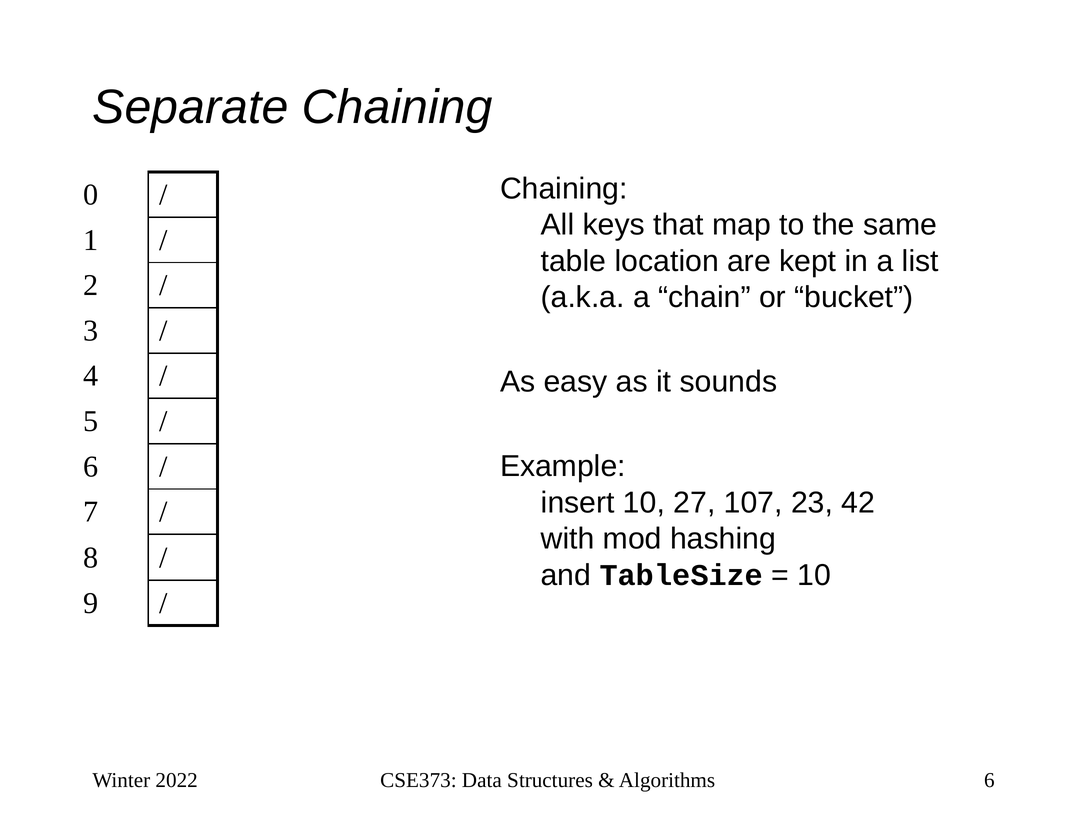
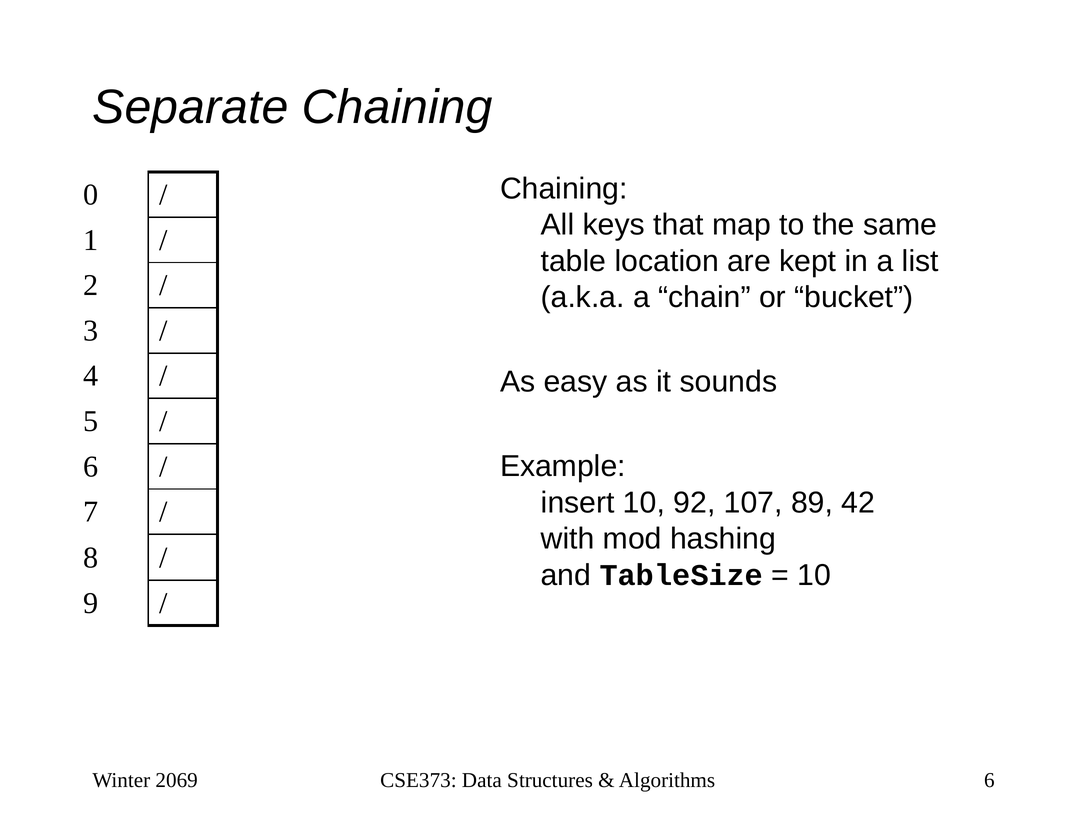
27: 27 -> 92
23: 23 -> 89
2022: 2022 -> 2069
